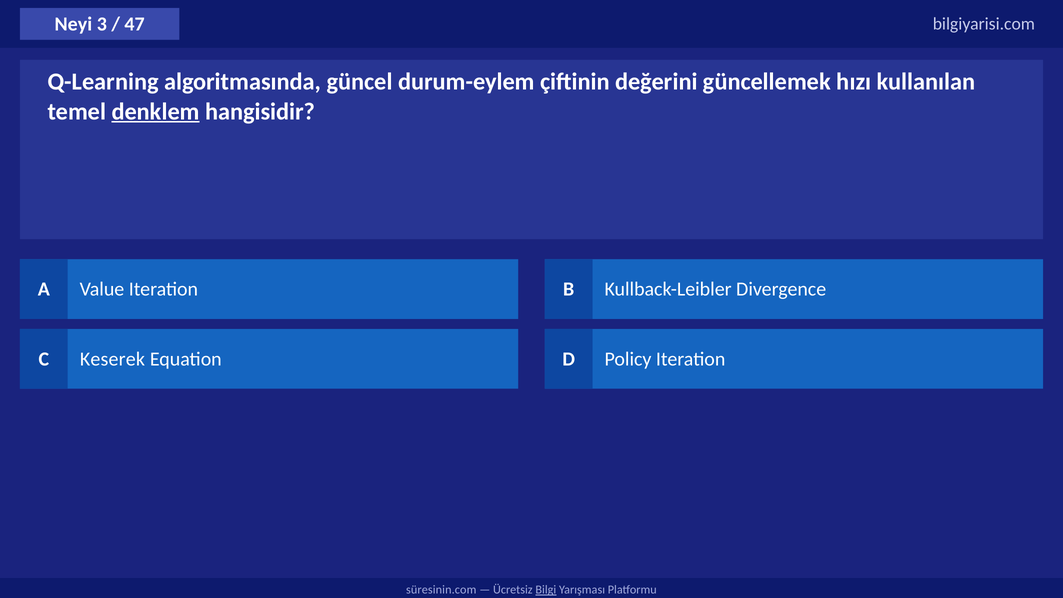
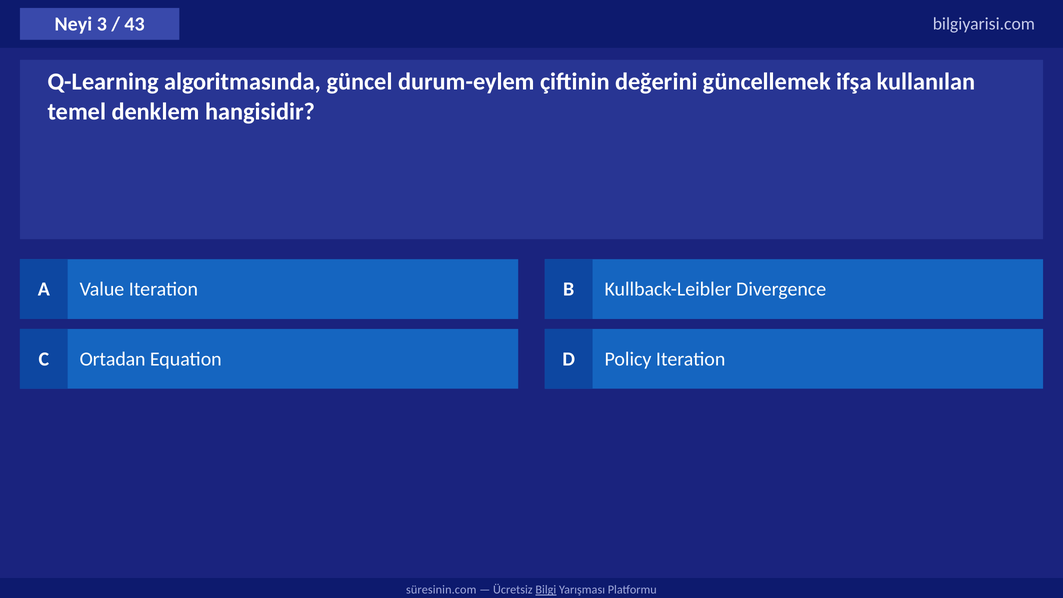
47: 47 -> 43
hızı: hızı -> ifşa
denklem underline: present -> none
Keserek: Keserek -> Ortadan
